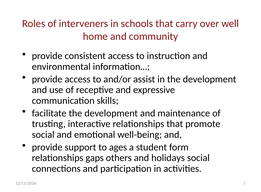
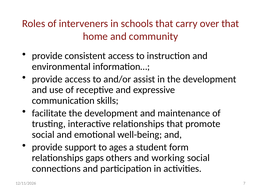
over well: well -> that
holidays: holidays -> working
